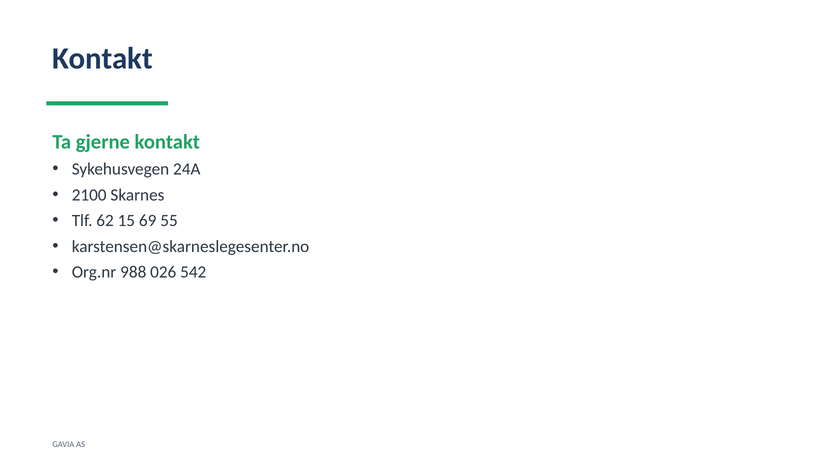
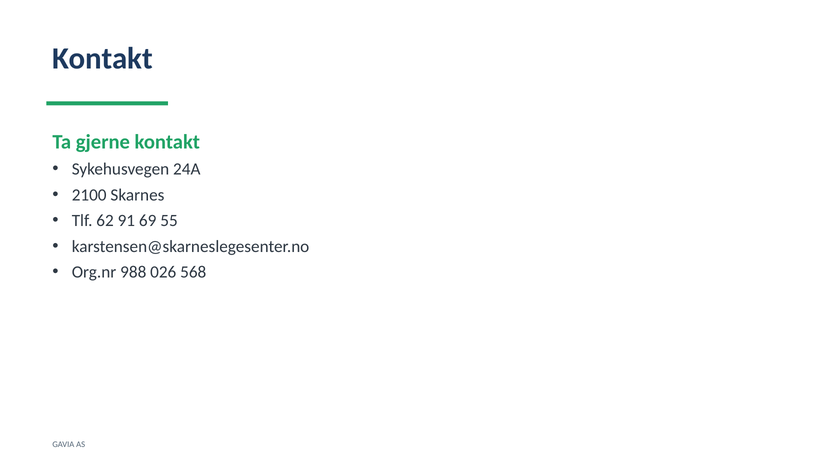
15: 15 -> 91
542: 542 -> 568
